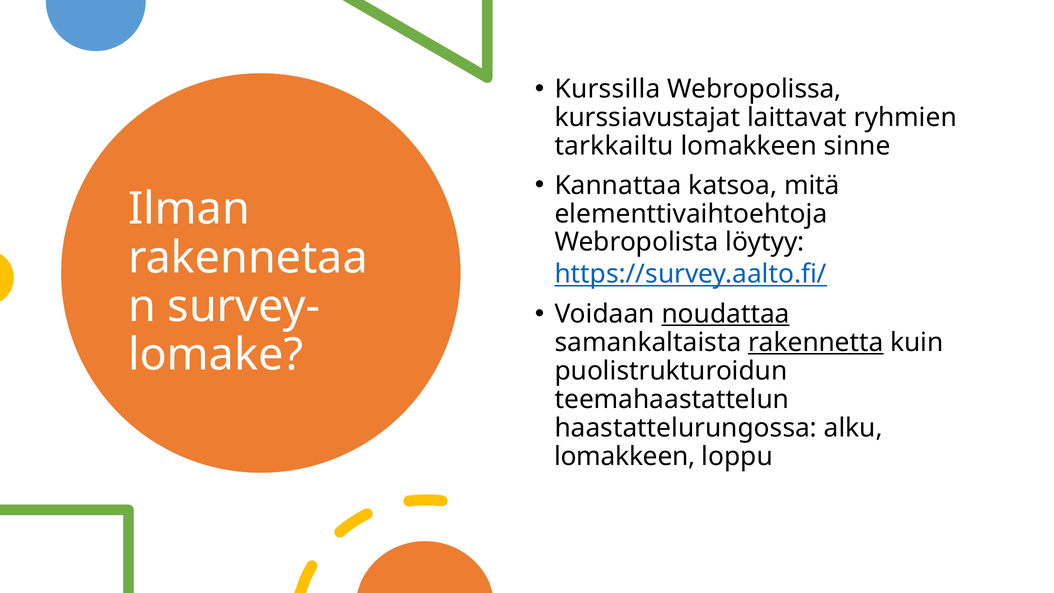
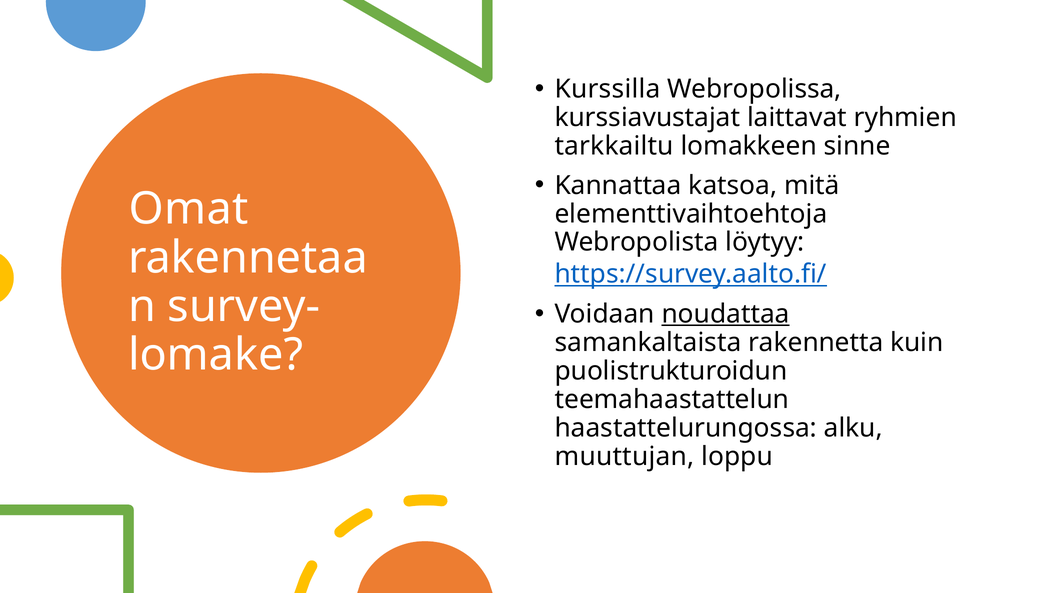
Ilman: Ilman -> Omat
rakennetta underline: present -> none
lomakkeen at (625, 456): lomakkeen -> muuttujan
